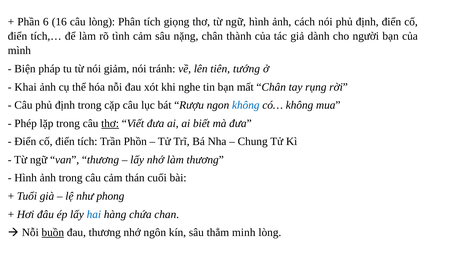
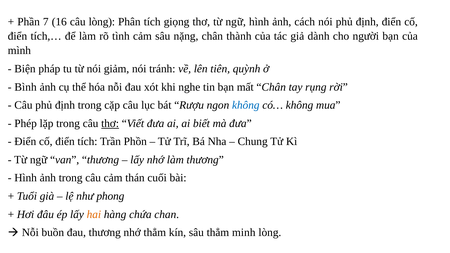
6: 6 -> 7
tướng: tướng -> quỳnh
Khai: Khai -> Bình
hai colour: blue -> orange
buồn underline: present -> none
nhớ ngôn: ngôn -> thẳm
